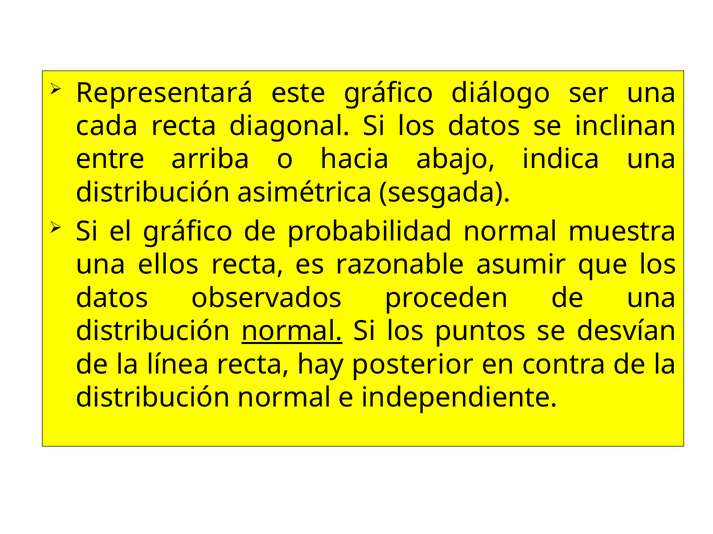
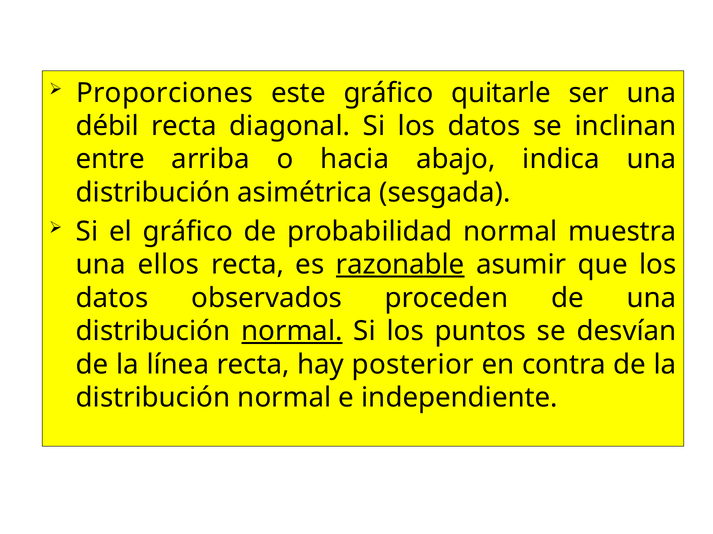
Representará: Representará -> Proporciones
diálogo: diálogo -> quitarle
cada: cada -> débil
razonable underline: none -> present
